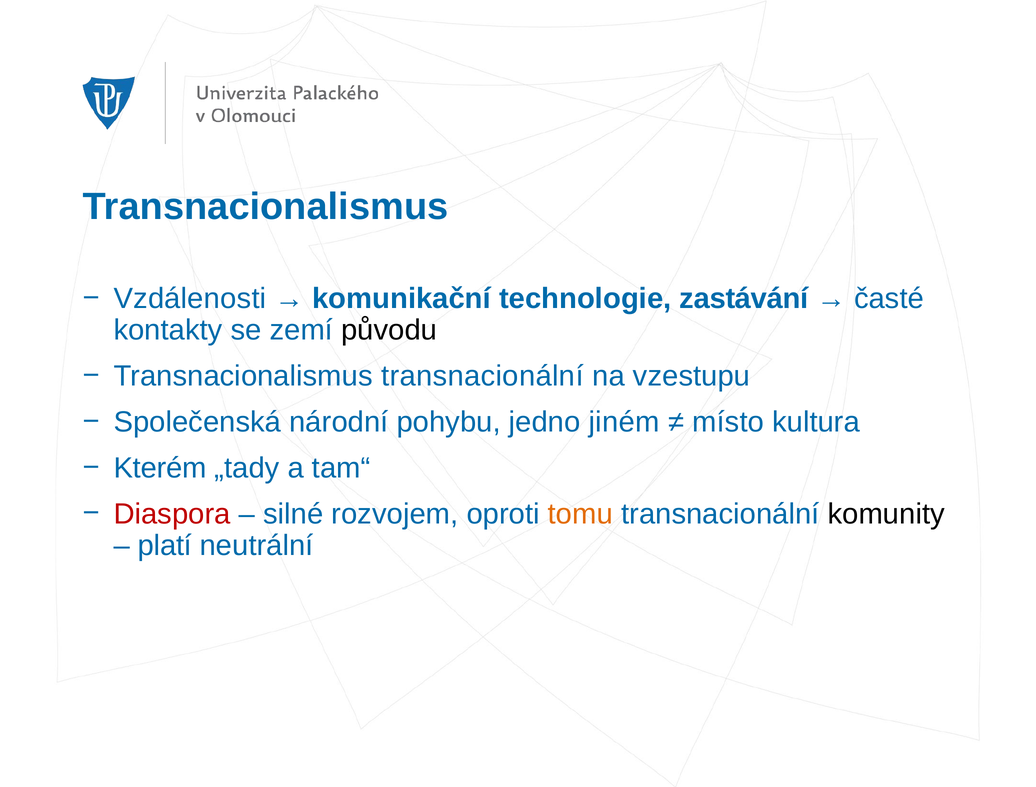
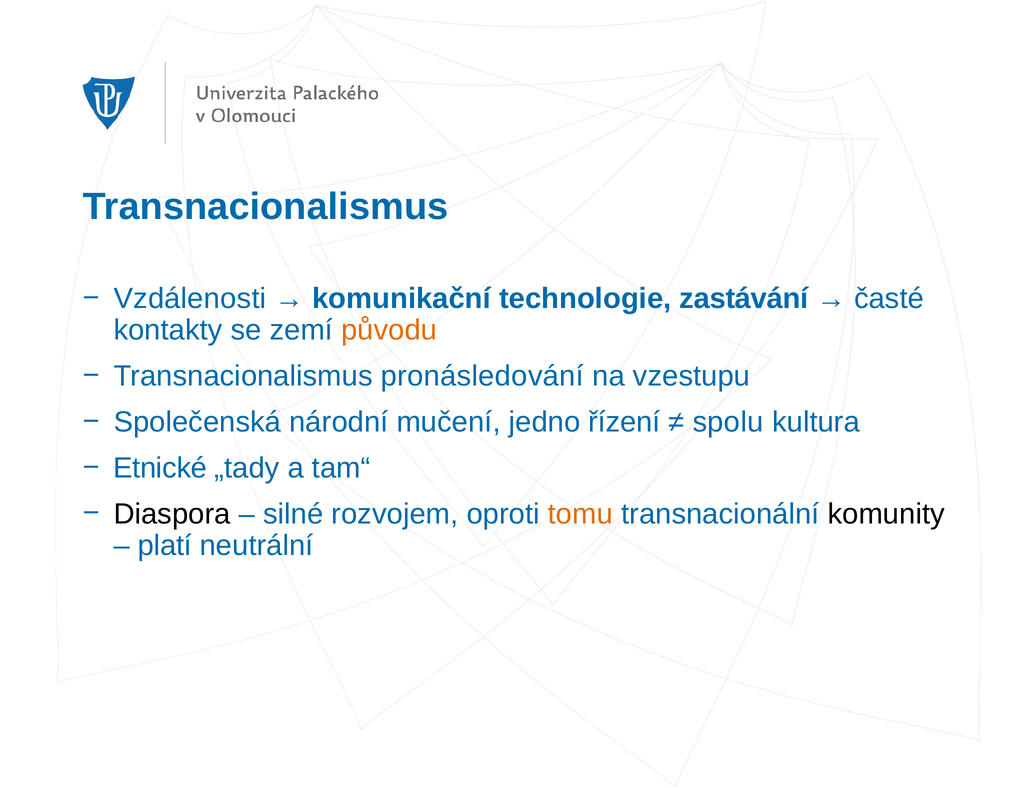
původu colour: black -> orange
Transnacionalismus transnacionální: transnacionální -> pronásledování
pohybu: pohybu -> mučení
jiném: jiném -> řízení
místo: místo -> spolu
Kterém: Kterém -> Etnické
Diaspora colour: red -> black
